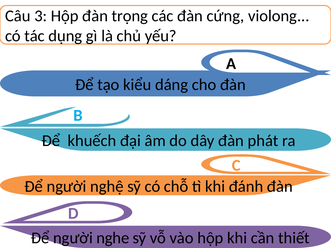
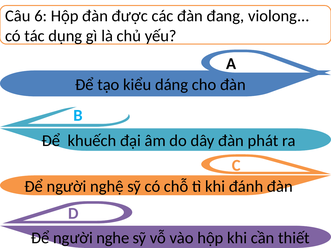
3: 3 -> 6
trọng: trọng -> được
cứng: cứng -> đang
